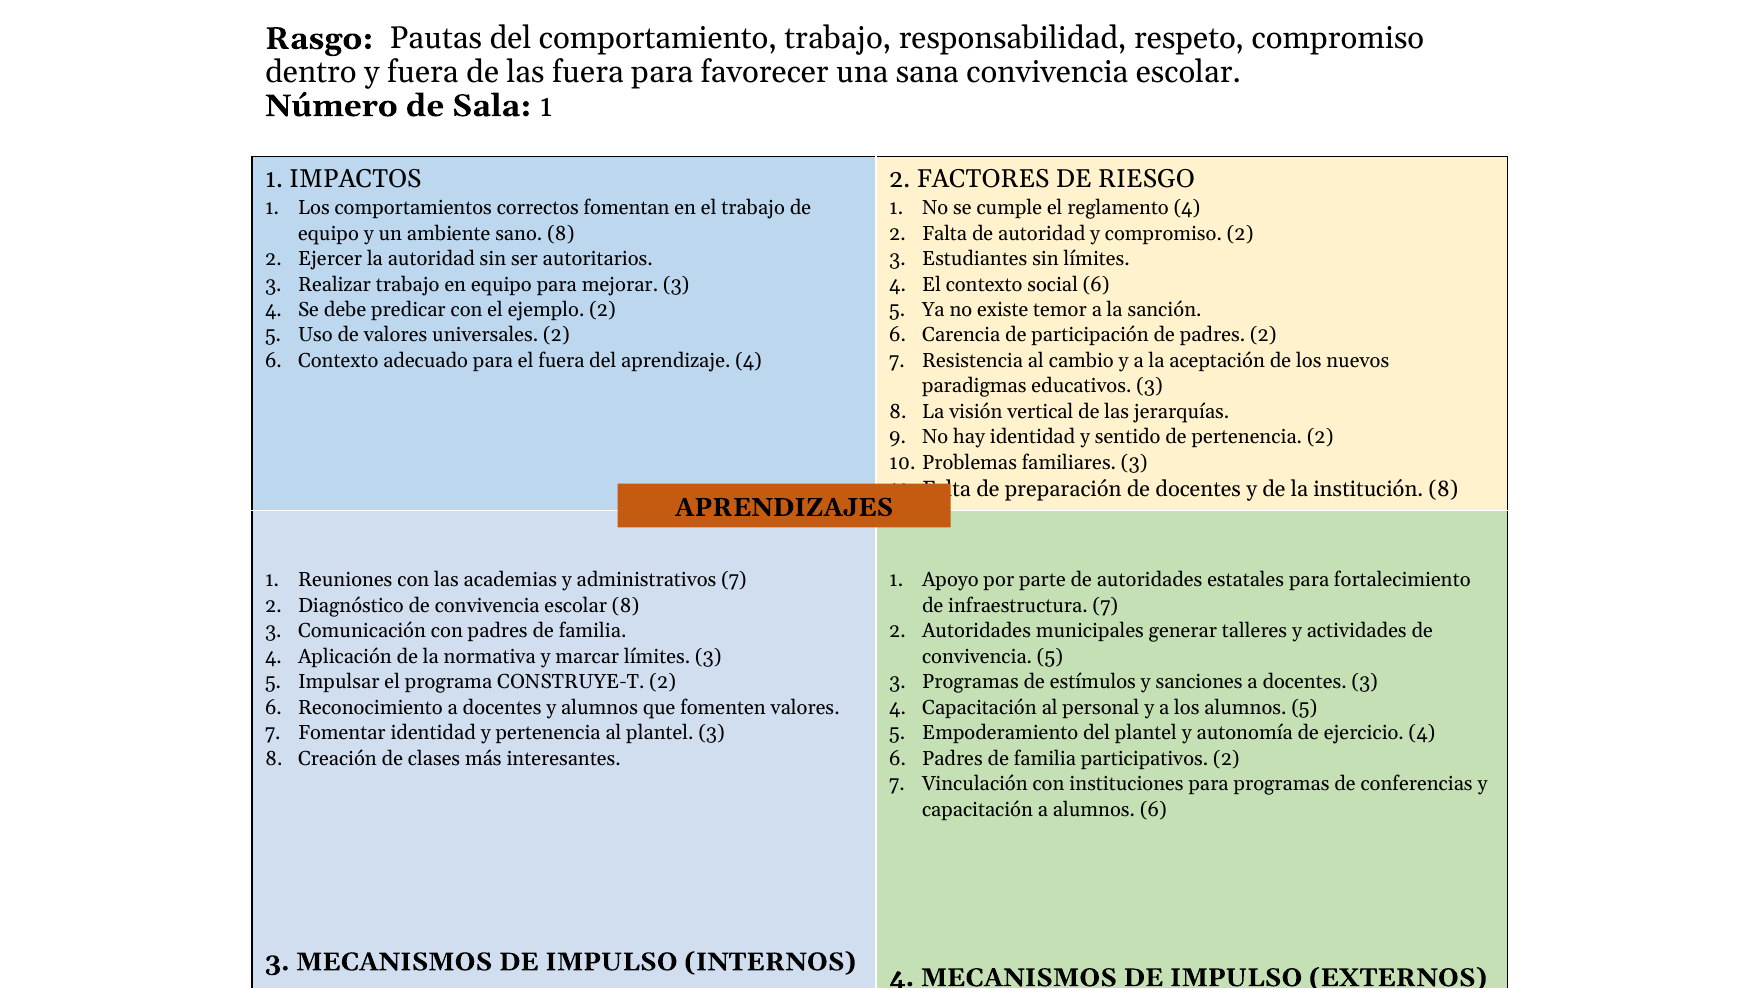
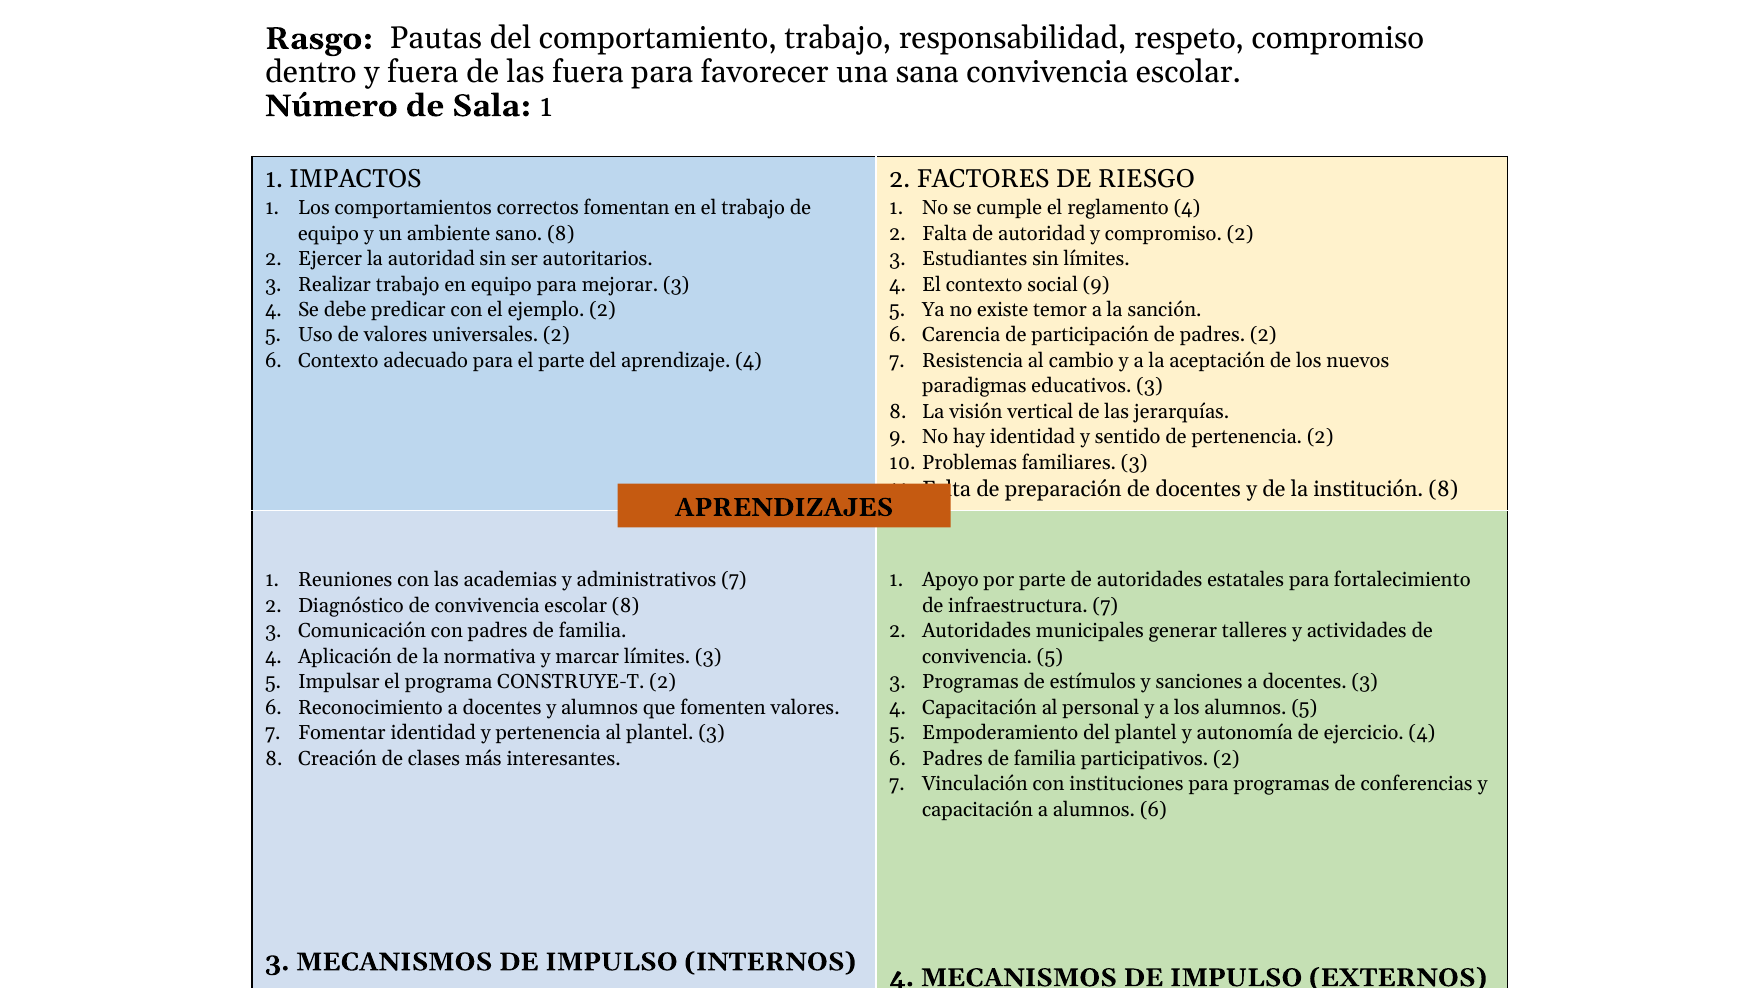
social 6: 6 -> 9
el fuera: fuera -> parte
